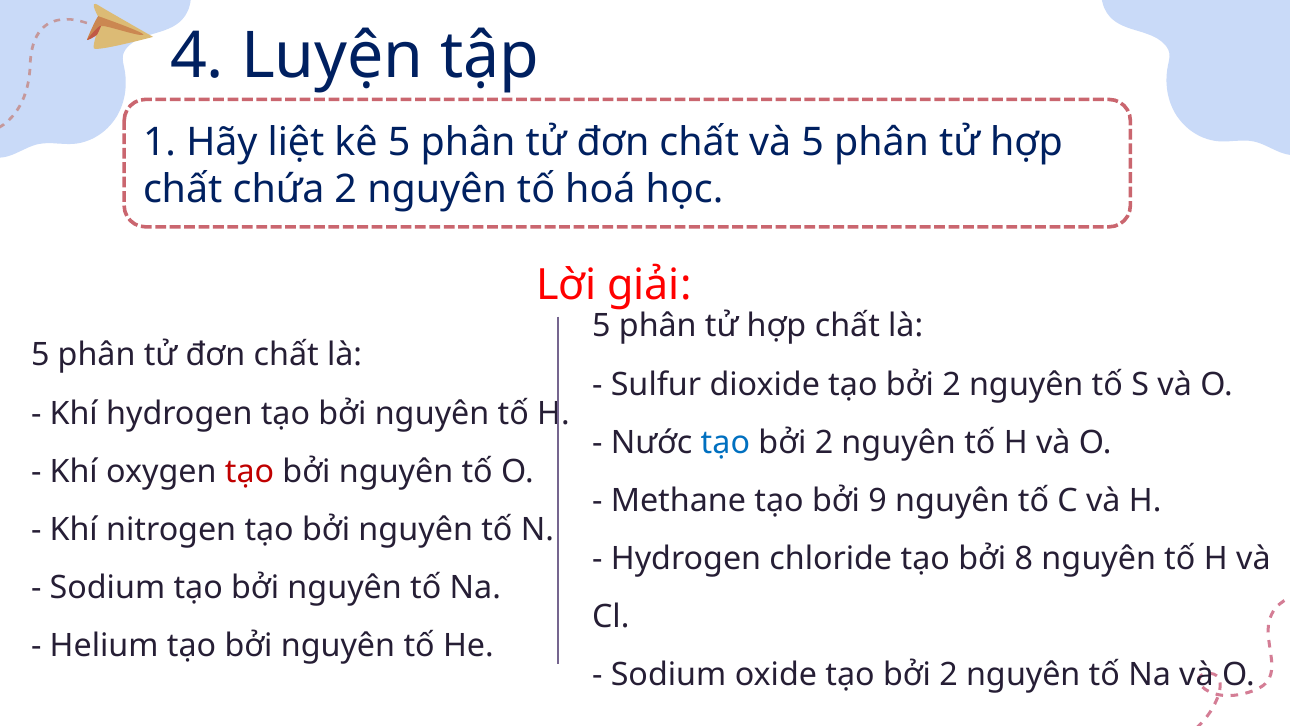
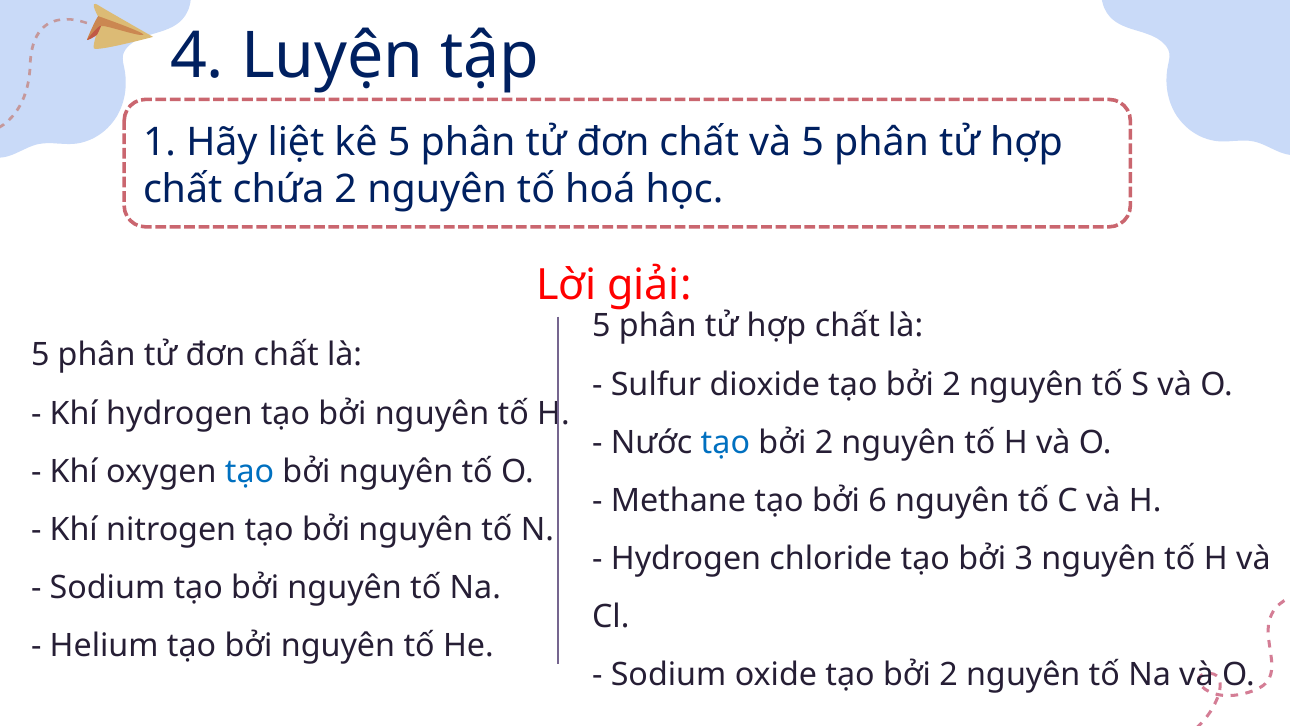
tạo at (250, 471) colour: red -> blue
9: 9 -> 6
8: 8 -> 3
